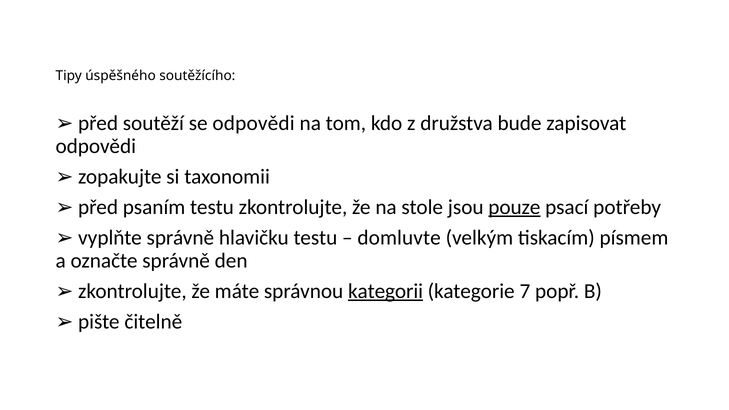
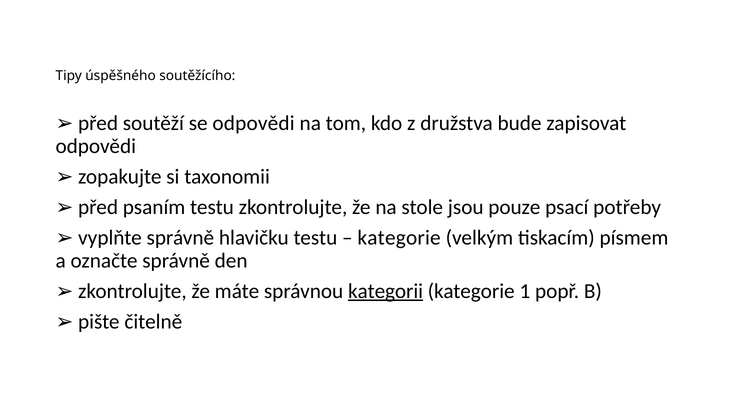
pouze underline: present -> none
domluvte at (399, 238): domluvte -> kategorie
7: 7 -> 1
